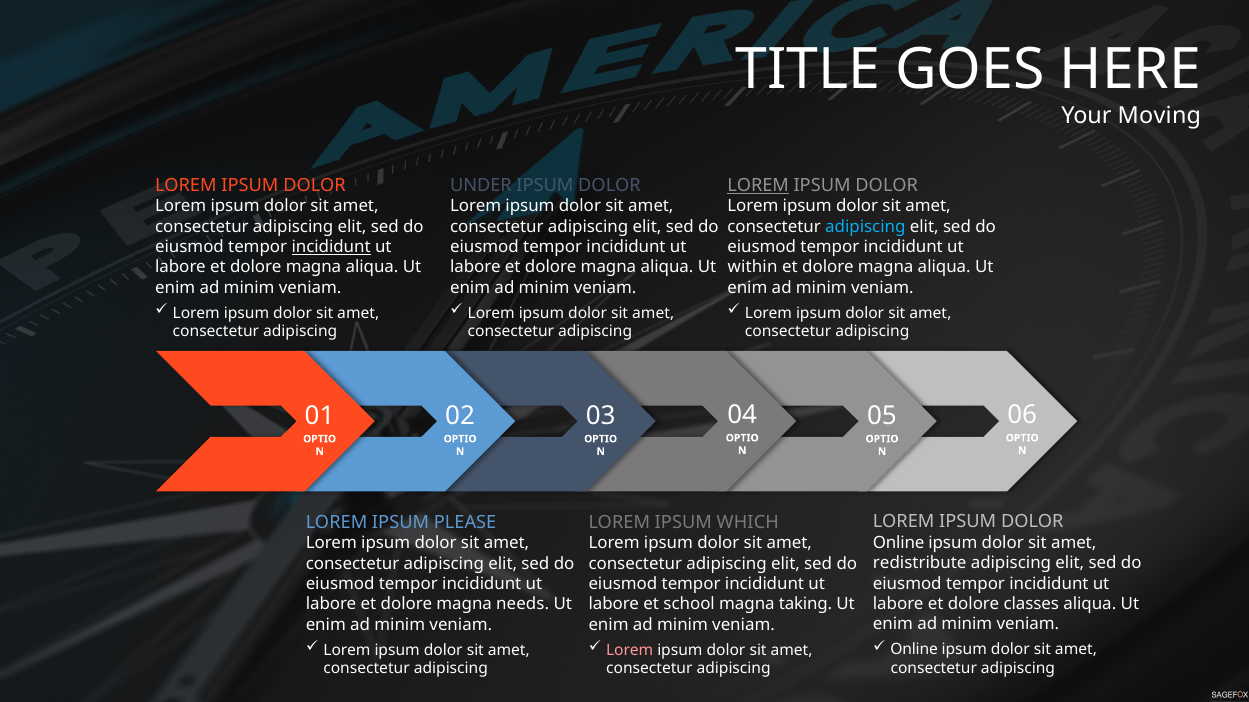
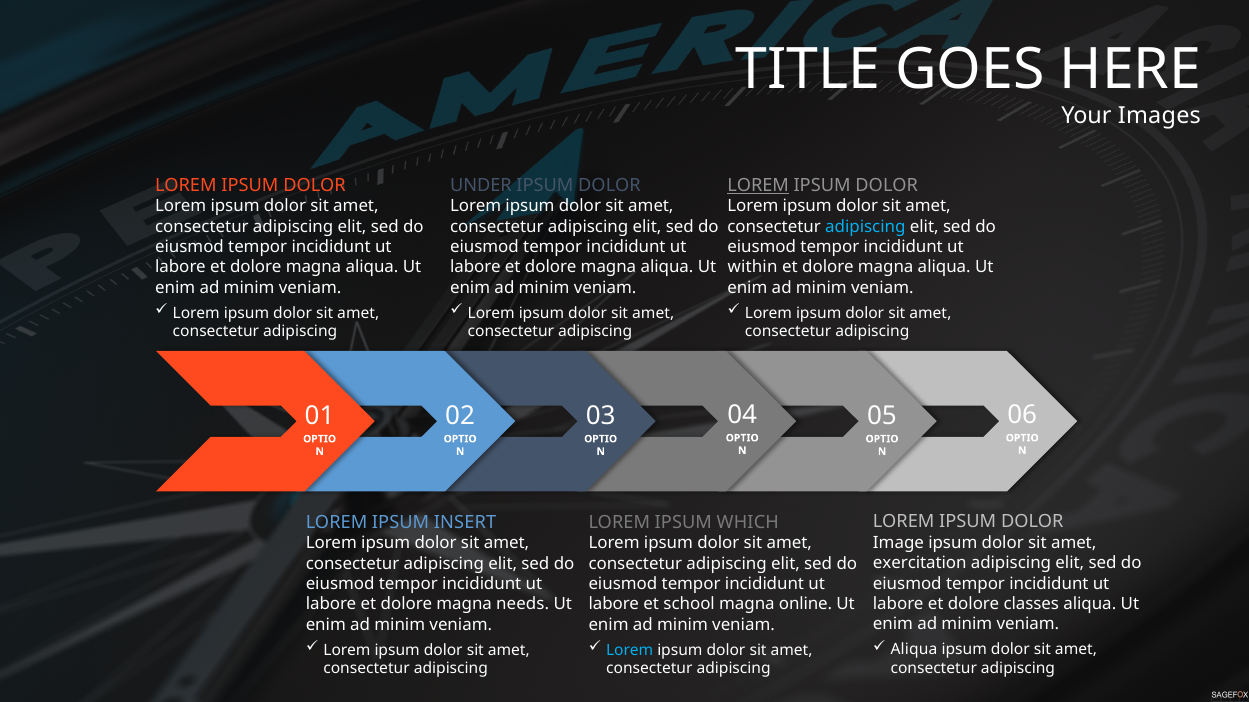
Moving: Moving -> Images
incididunt at (331, 247) underline: present -> none
PLEASE: PLEASE -> INSERT
Online at (899, 543): Online -> Image
redistribute: redistribute -> exercitation
taking: taking -> online
Online at (914, 650): Online -> Aliqua
Lorem at (630, 651) colour: pink -> light blue
